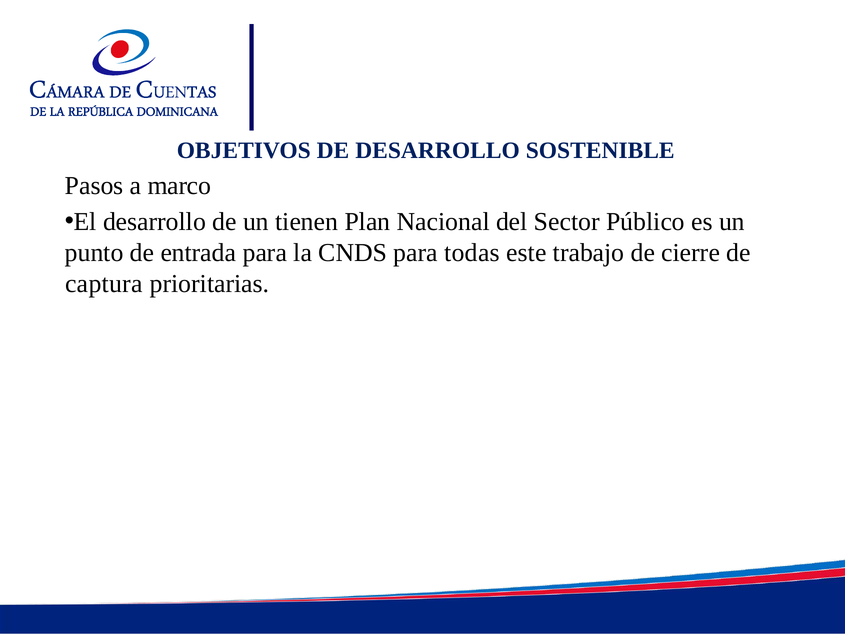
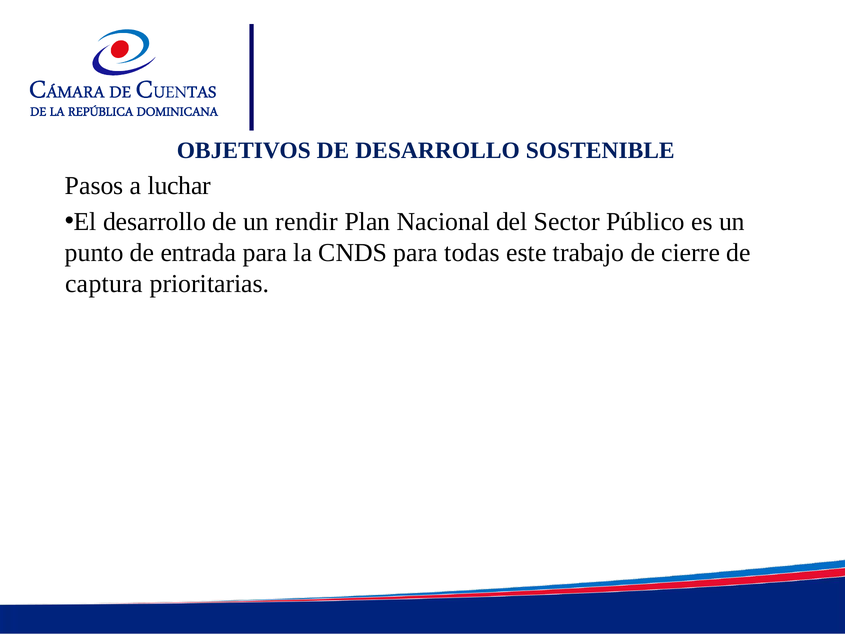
marco: marco -> luchar
tienen: tienen -> rendir
